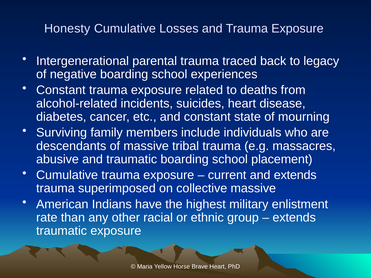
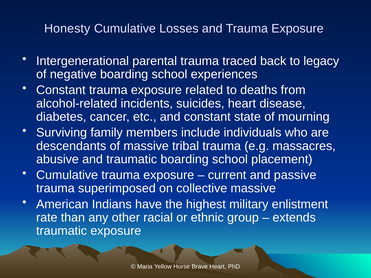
and extends: extends -> passive
